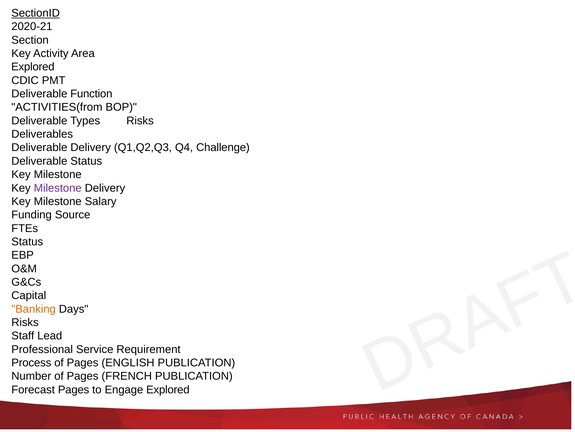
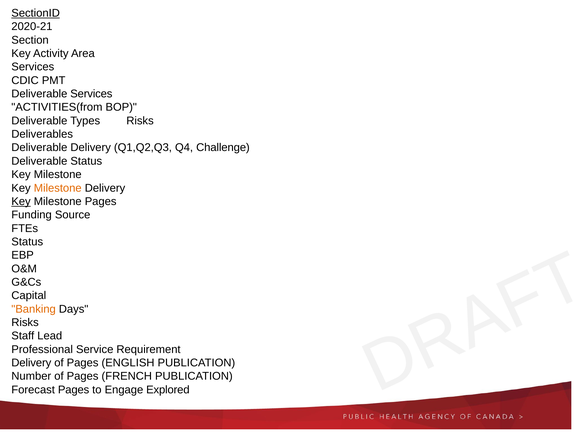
Explored at (33, 67): Explored -> Services
Deliverable Function: Function -> Services
Milestone at (58, 188) colour: purple -> orange
Key at (21, 201) underline: none -> present
Milestone Salary: Salary -> Pages
Process at (31, 362): Process -> Delivery
